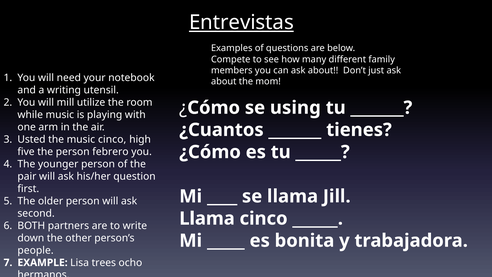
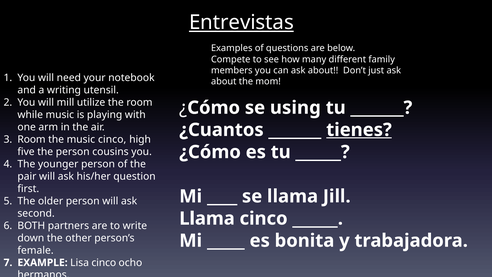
tienes underline: none -> present
Usted at (31, 139): Usted -> Room
febrero: febrero -> cousins
people: people -> female
Lisa trees: trees -> cinco
